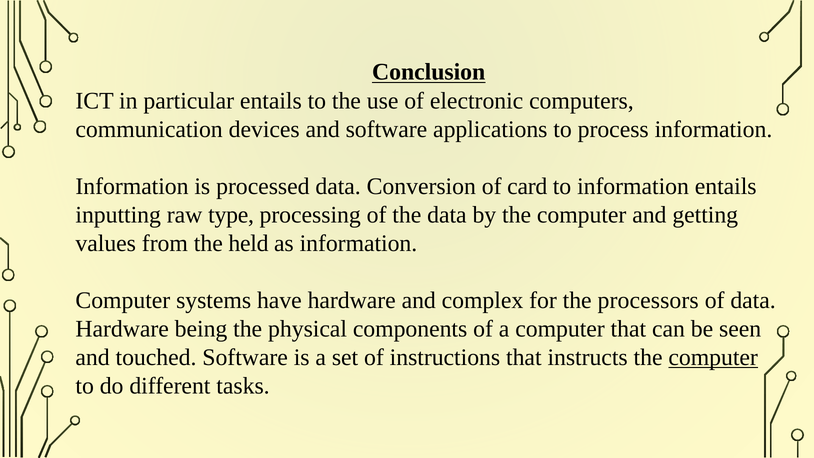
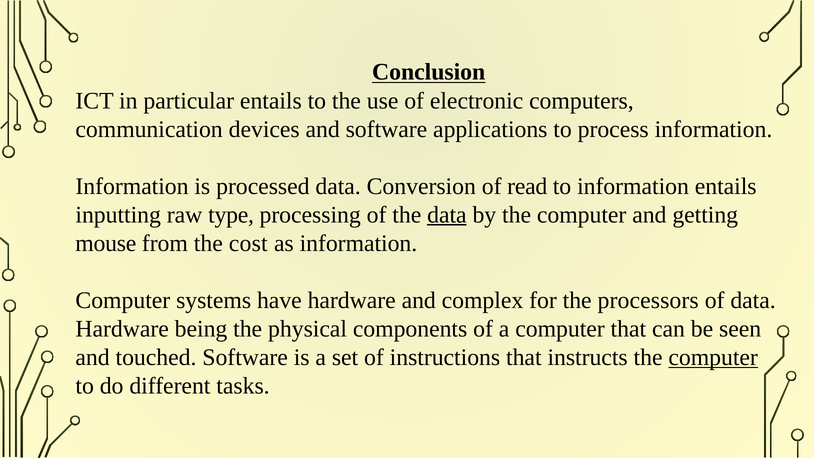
card: card -> read
data at (447, 215) underline: none -> present
values: values -> mouse
held: held -> cost
